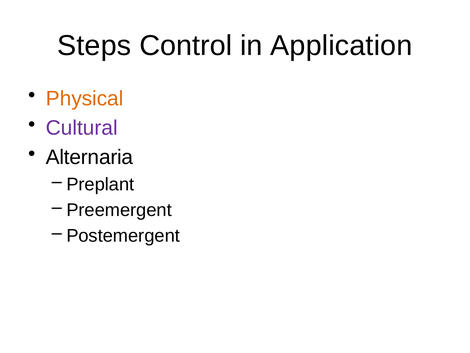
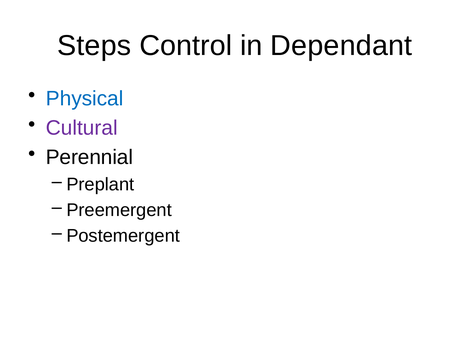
Application: Application -> Dependant
Physical colour: orange -> blue
Alternaria: Alternaria -> Perennial
